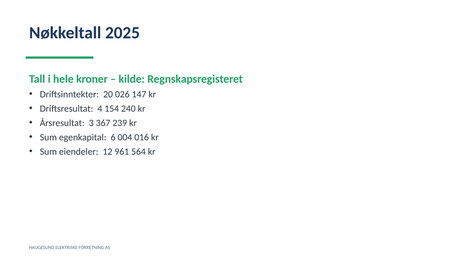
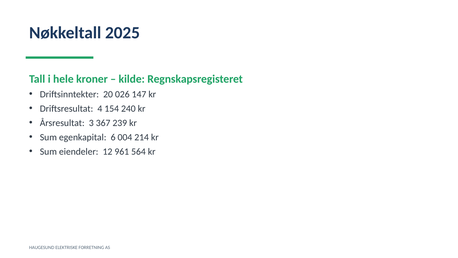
016: 016 -> 214
